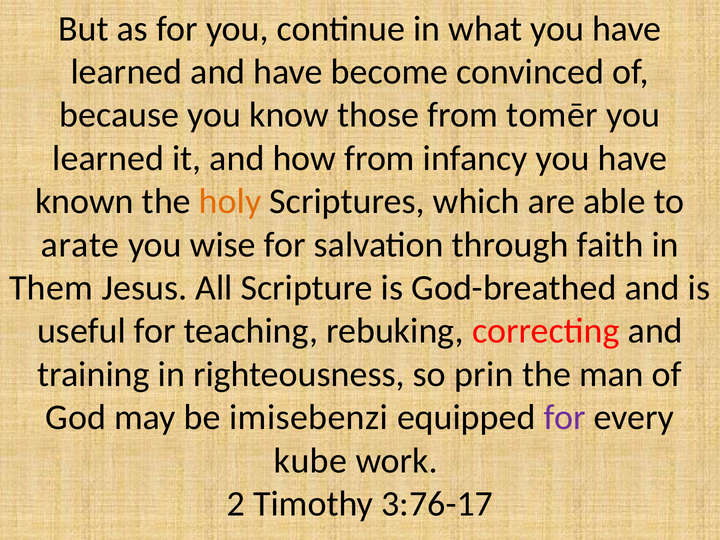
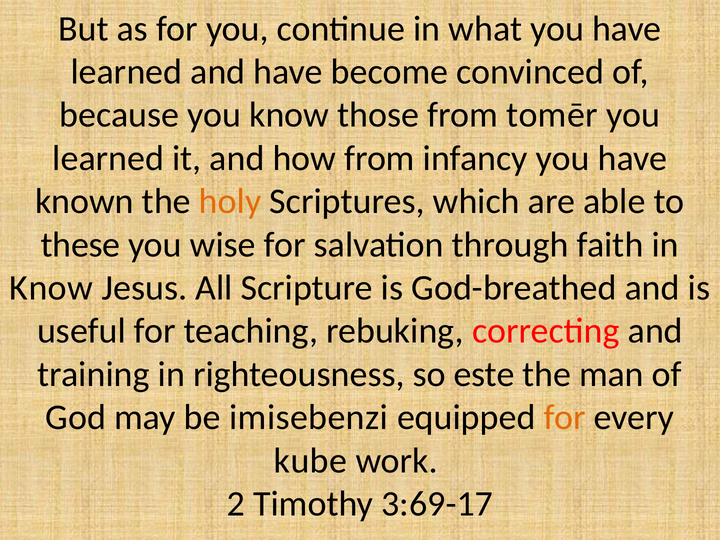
arate: arate -> these
Them at (51, 288): Them -> Know
prin: prin -> este
for at (565, 417) colour: purple -> orange
3:76-17: 3:76-17 -> 3:69-17
